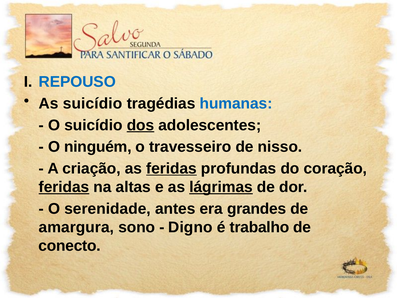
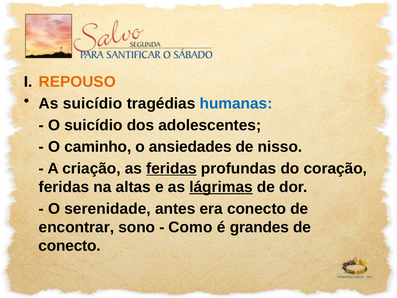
REPOUSO colour: blue -> orange
dos underline: present -> none
ninguém: ninguém -> caminho
travesseiro: travesseiro -> ansiedades
feridas at (64, 187) underline: present -> none
era grandes: grandes -> conecto
amargura: amargura -> encontrar
Digno: Digno -> Como
trabalho: trabalho -> grandes
